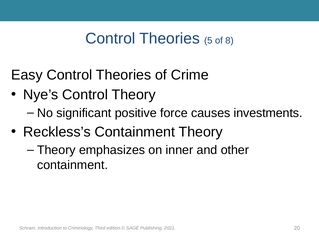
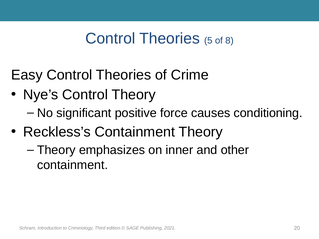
investments: investments -> conditioning
